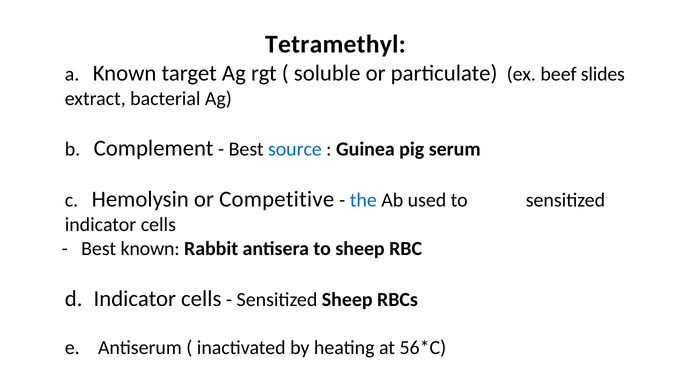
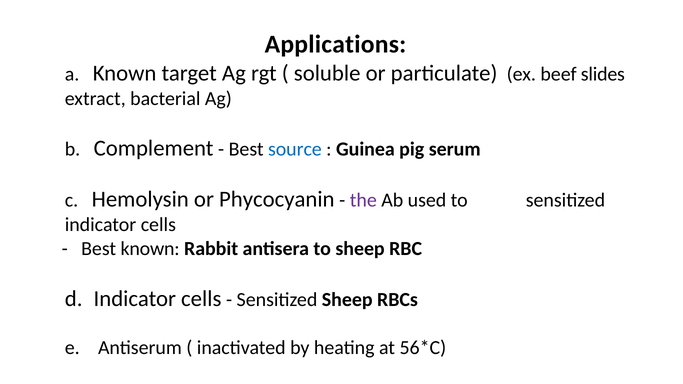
Tetramethyl: Tetramethyl -> Applications
Competitive: Competitive -> Phycocyanin
the colour: blue -> purple
